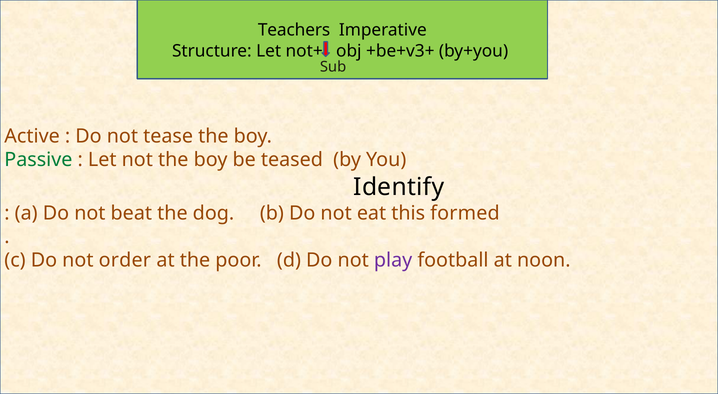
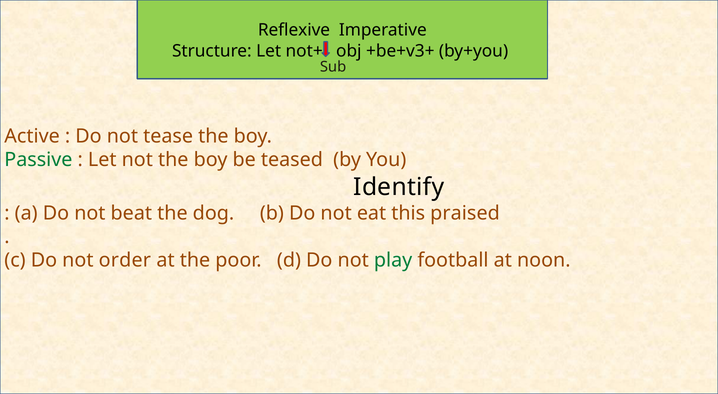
Teachers: Teachers -> Reflexive
formed: formed -> praised
play colour: purple -> green
